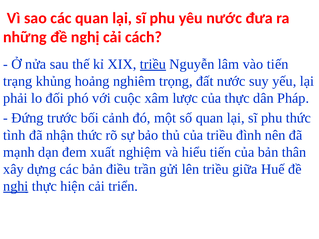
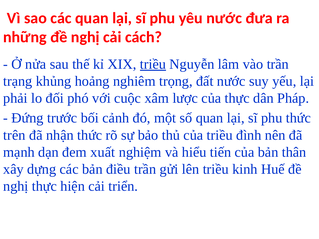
vào tiến: tiến -> trần
tình: tình -> trên
giữa: giữa -> kinh
nghị at (16, 186) underline: present -> none
